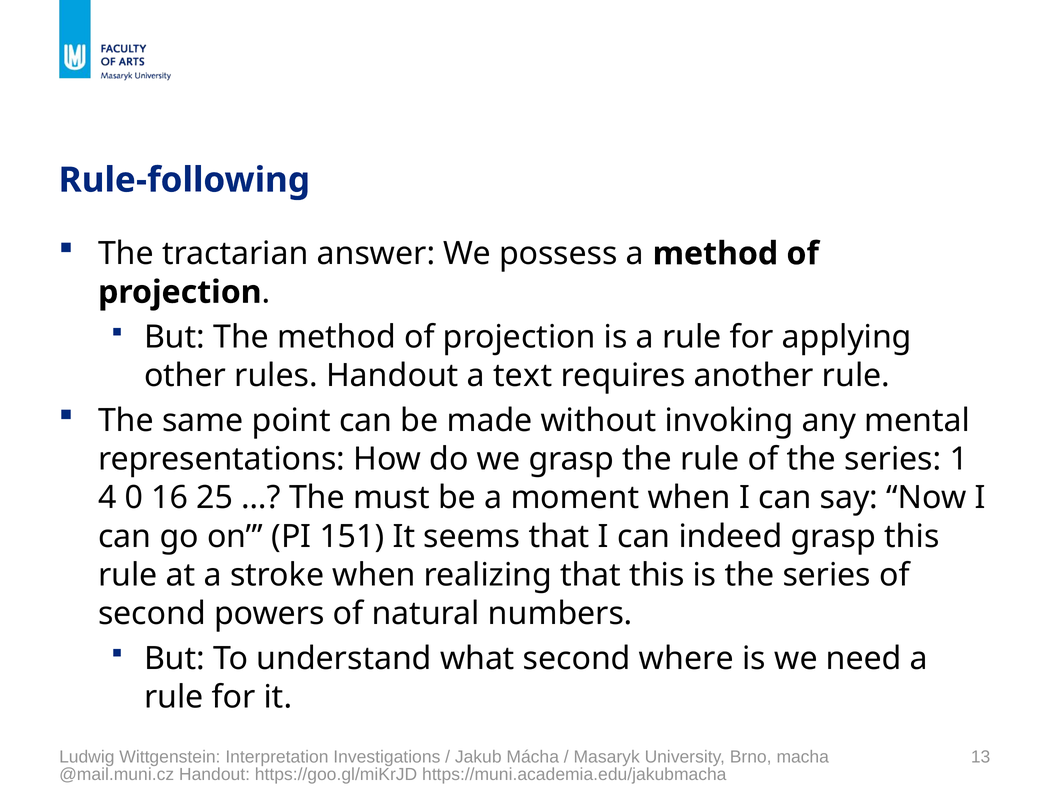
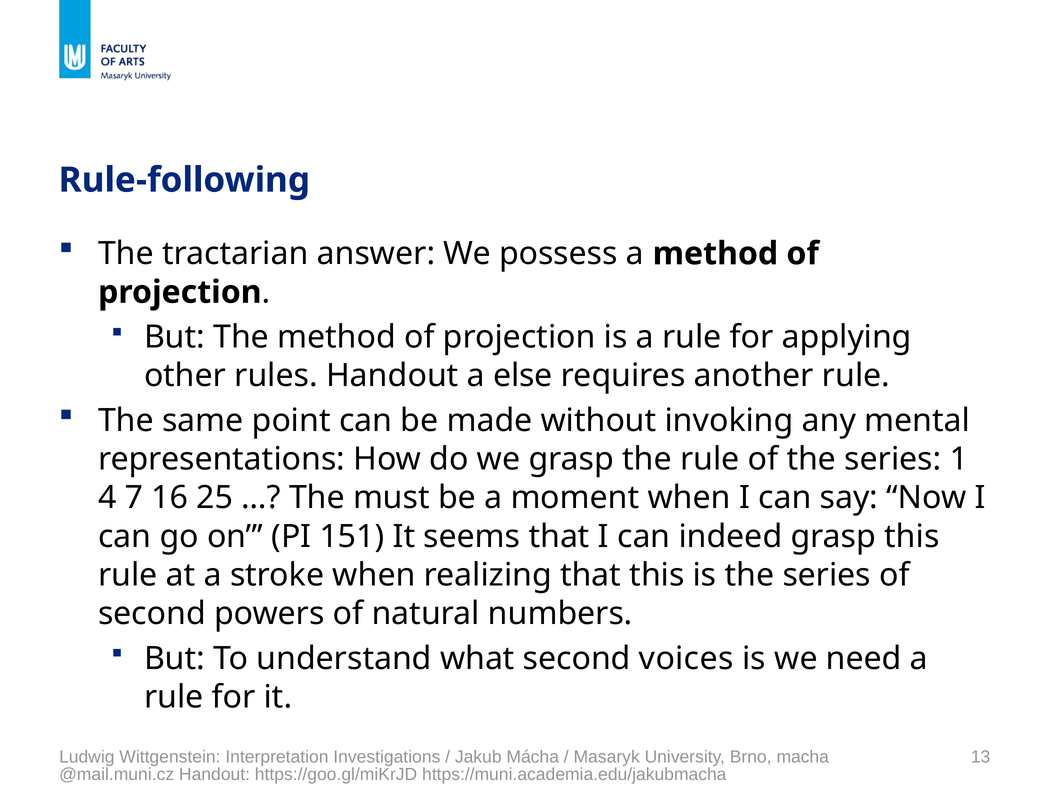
text: text -> else
0: 0 -> 7
where: where -> voices
